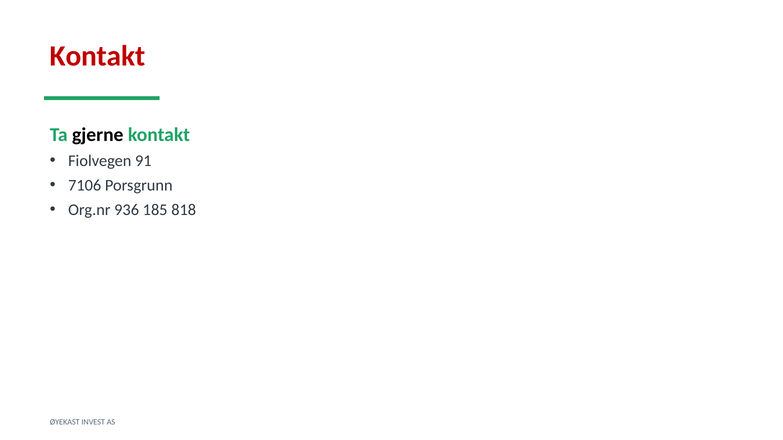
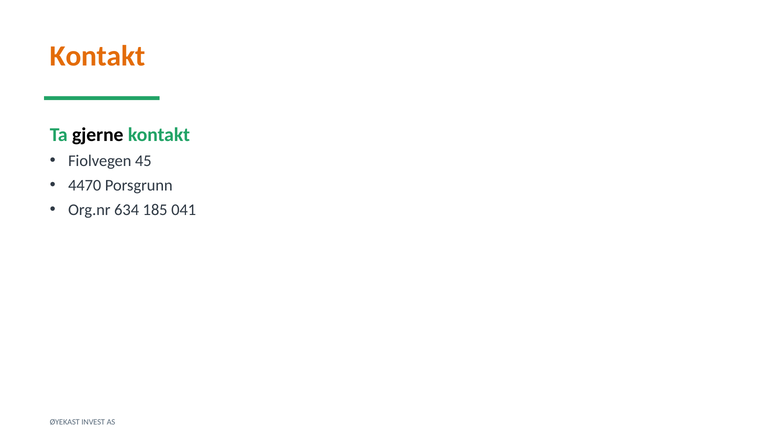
Kontakt at (98, 56) colour: red -> orange
91: 91 -> 45
7106: 7106 -> 4470
936: 936 -> 634
818: 818 -> 041
